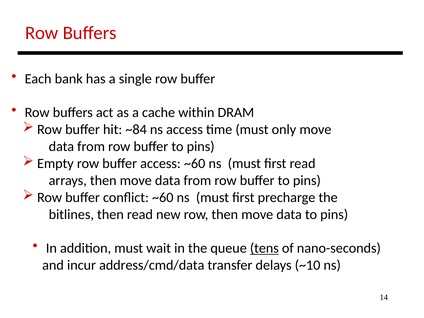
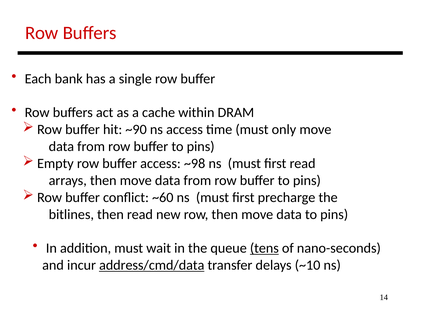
~84: ~84 -> ~90
access ~60: ~60 -> ~98
address/cmd/data underline: none -> present
